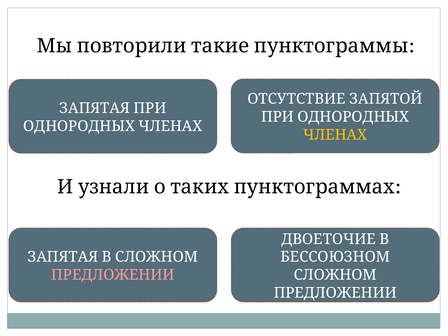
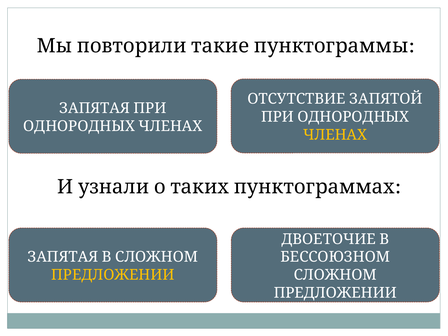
ПРЕДЛОЖЕНИИ at (113, 275) colour: pink -> yellow
